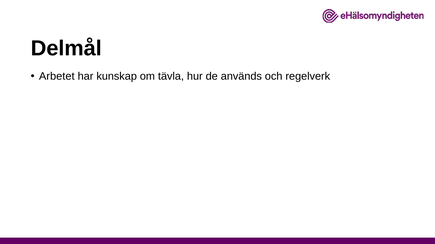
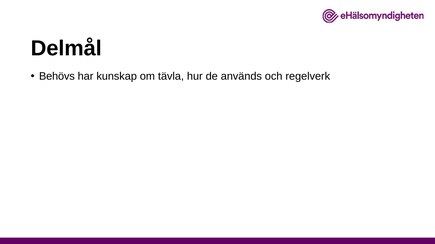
Arbetet: Arbetet -> Behövs
